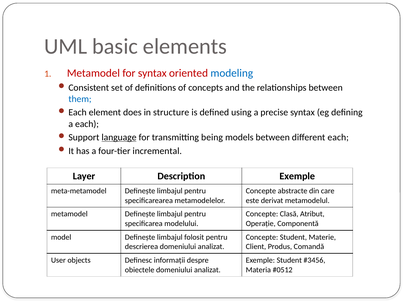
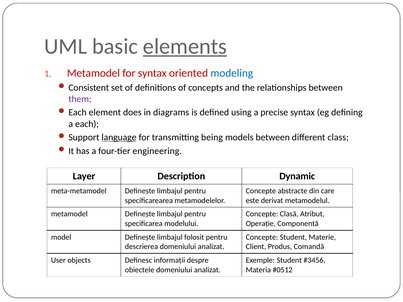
elements underline: none -> present
them colour: blue -> purple
structure: structure -> diagrams
different each: each -> class
incremental: incremental -> engineering
Description Exemple: Exemple -> Dynamic
